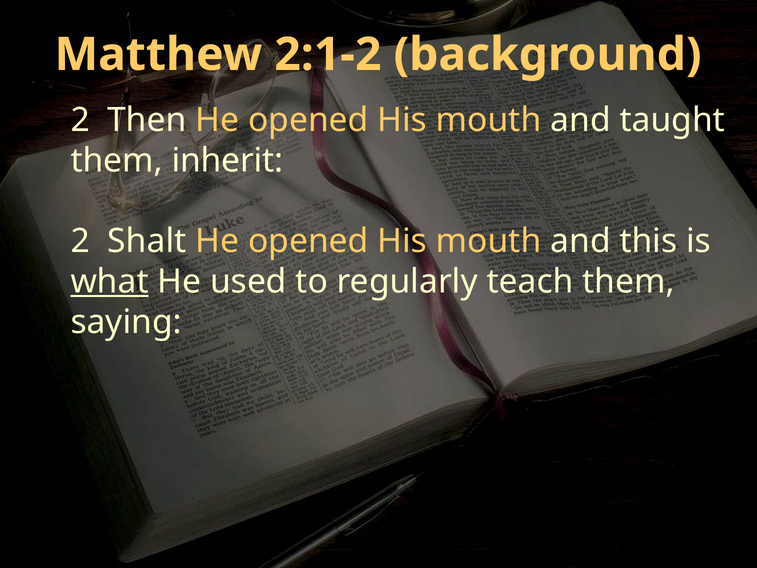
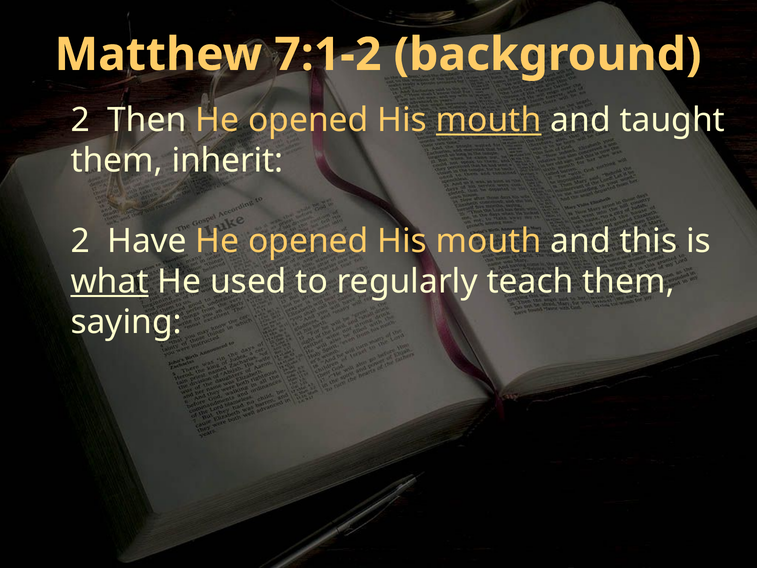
2:1-2: 2:1-2 -> 7:1-2
mouth at (489, 120) underline: none -> present
Shalt: Shalt -> Have
